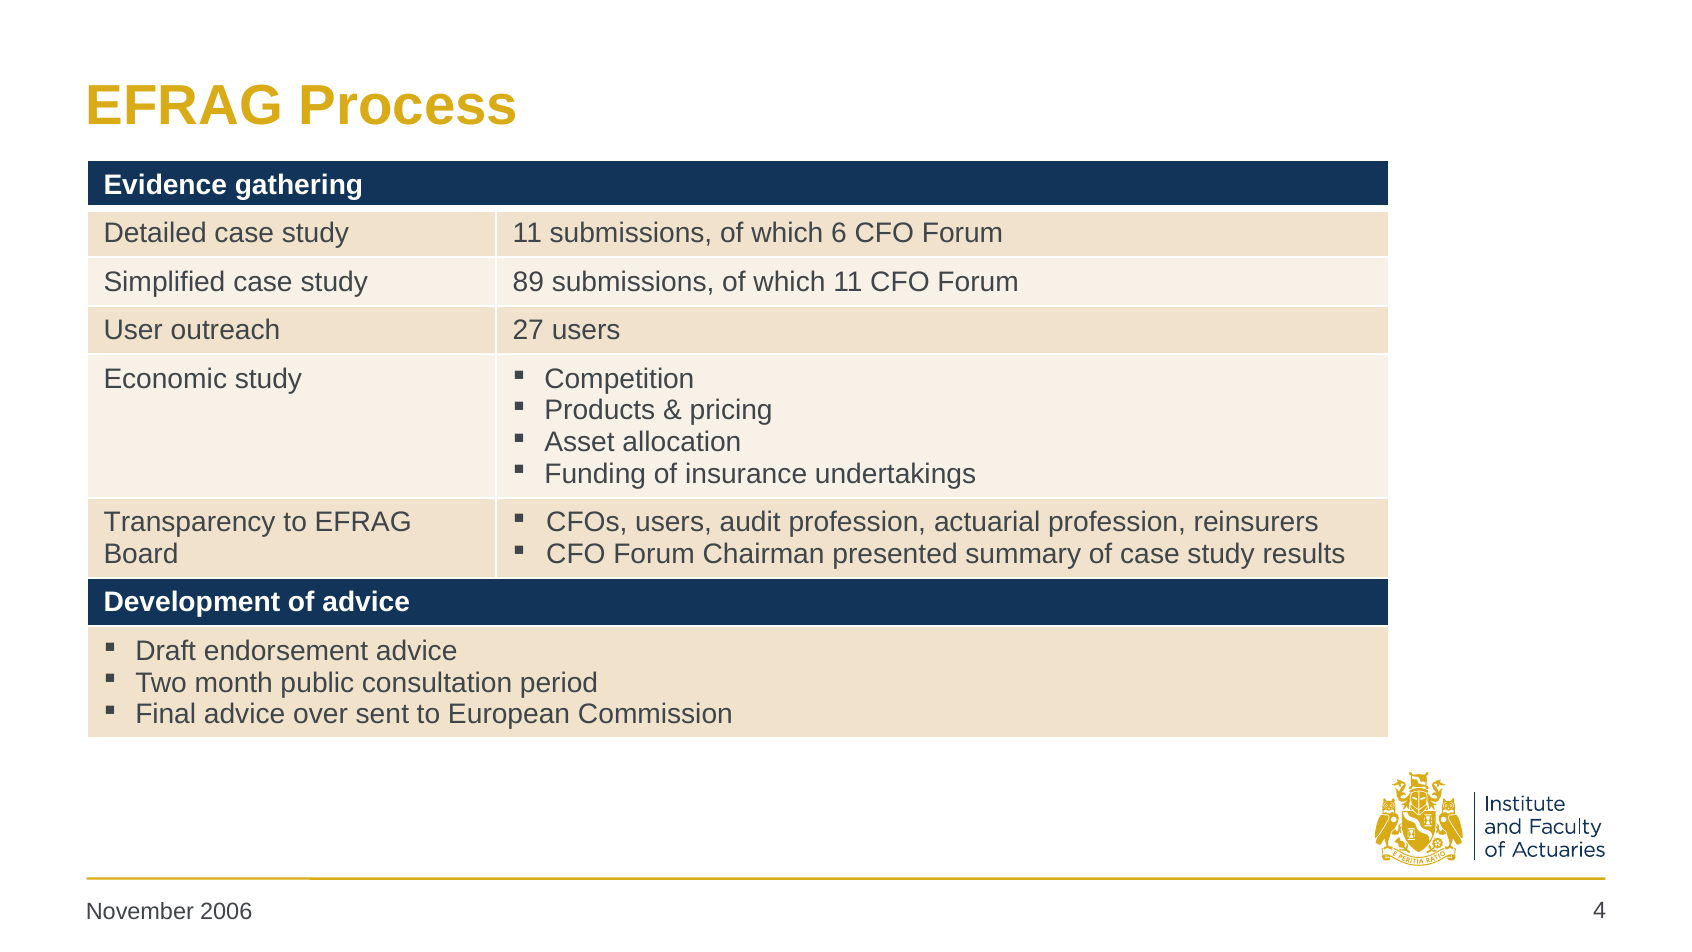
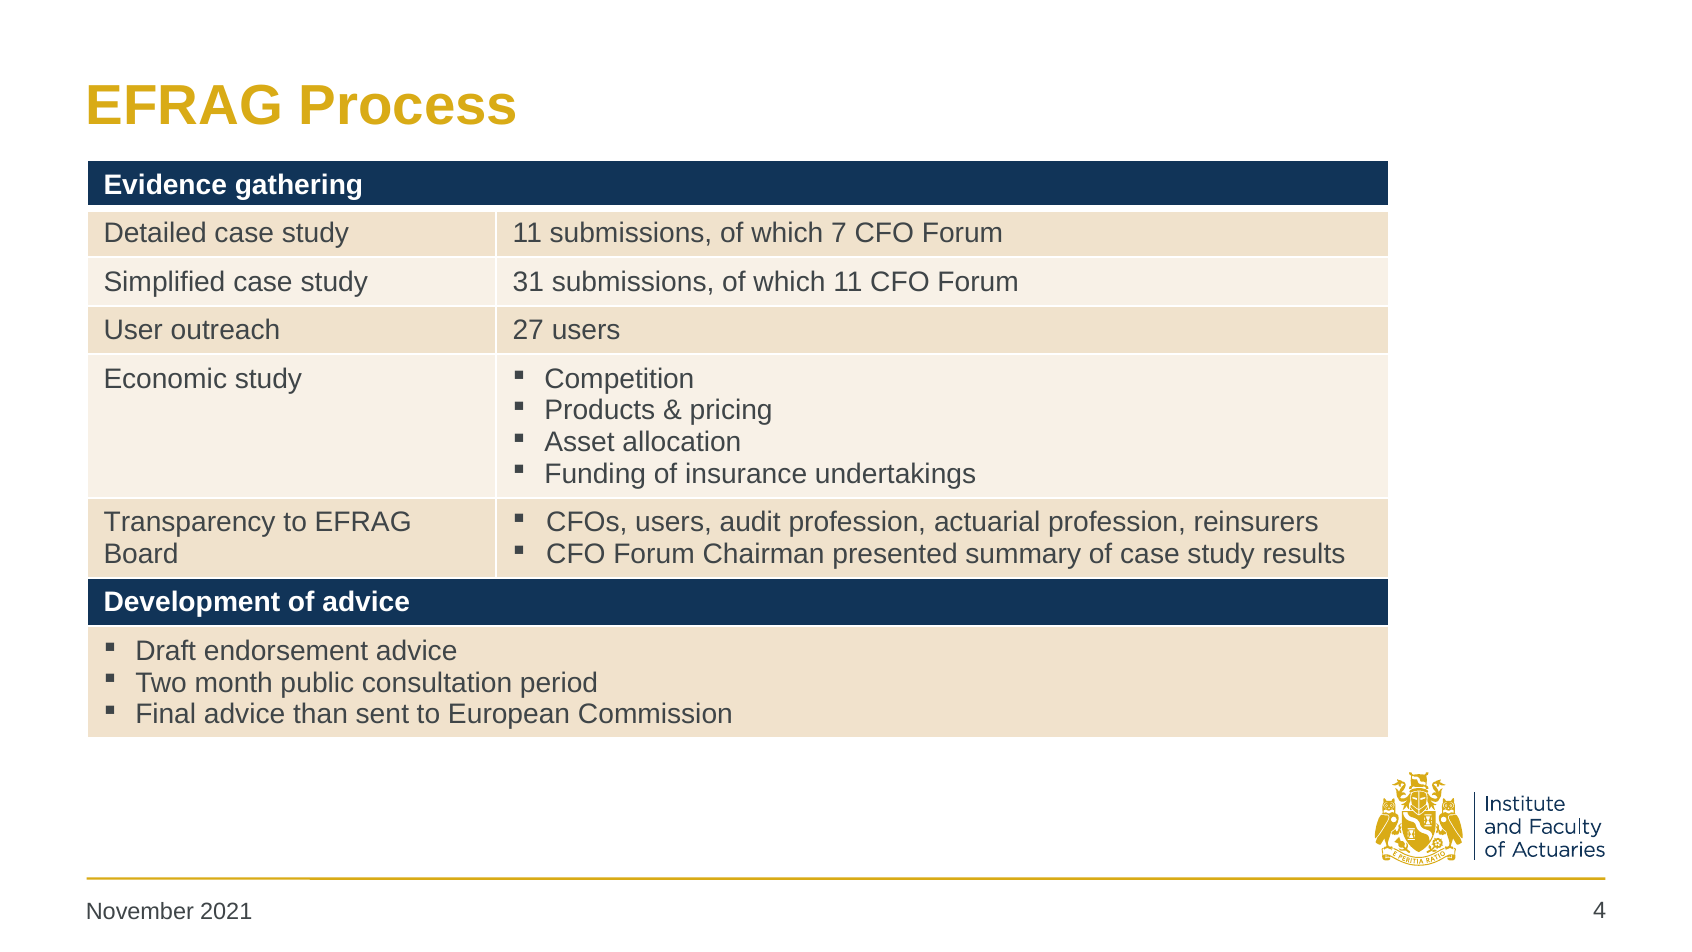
6: 6 -> 7
89: 89 -> 31
over: over -> than
2006: 2006 -> 2021
